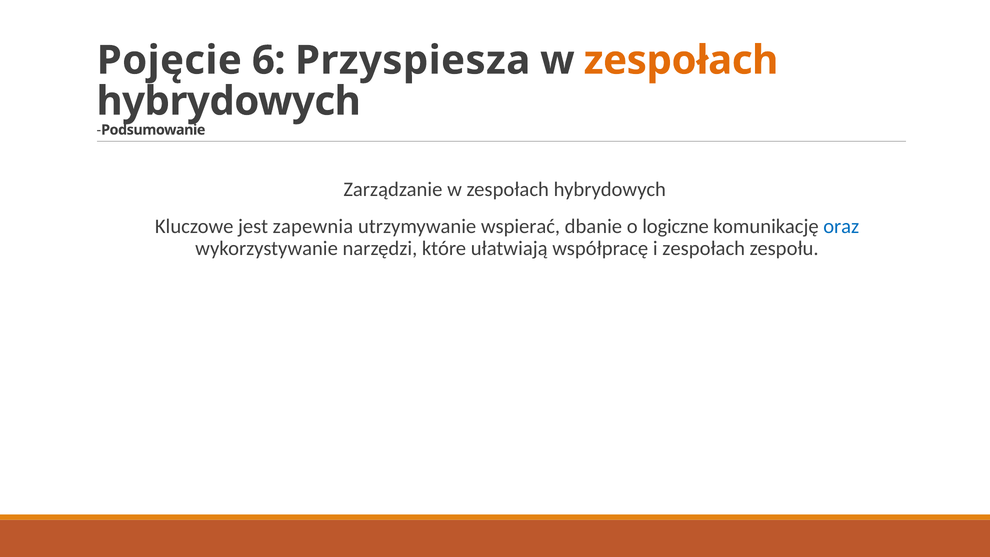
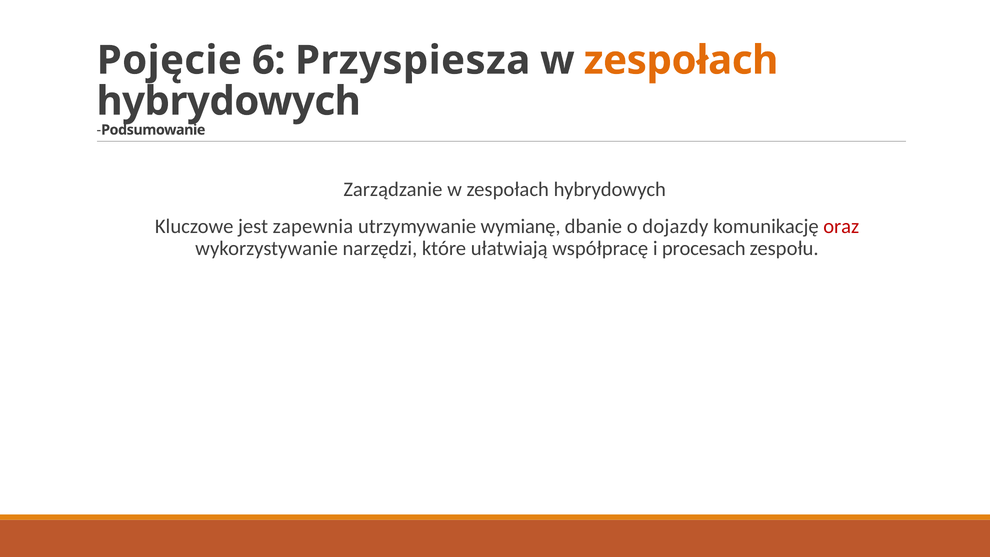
wspierać: wspierać -> wymianę
logiczne: logiczne -> dojazdy
oraz colour: blue -> red
i zespołach: zespołach -> procesach
